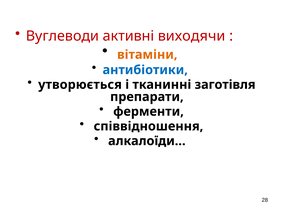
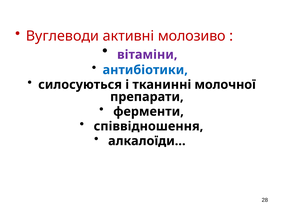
виходячи: виходячи -> молозиво
вітаміни colour: orange -> purple
утворюється: утворюється -> силосуються
заготівля: заготівля -> молочної
